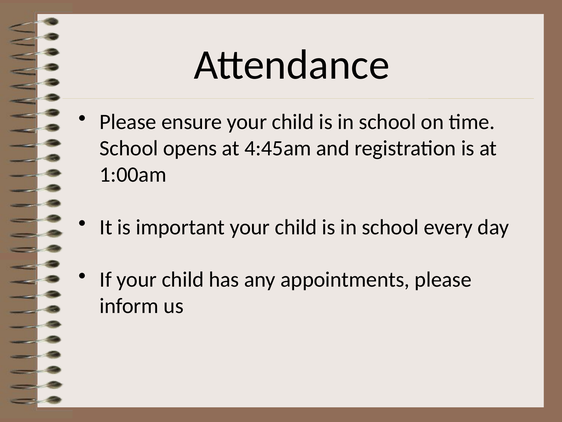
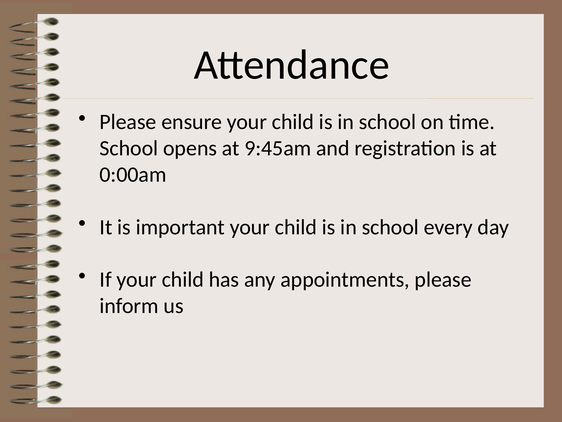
4:45am: 4:45am -> 9:45am
1:00am: 1:00am -> 0:00am
